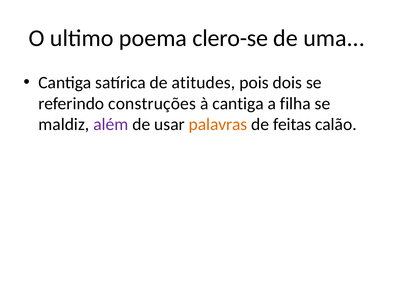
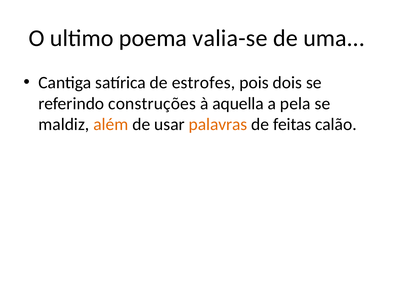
clero-se: clero-se -> valia-se
atitudes: atitudes -> estrofes
à cantiga: cantiga -> aquella
filha: filha -> pela
além colour: purple -> orange
